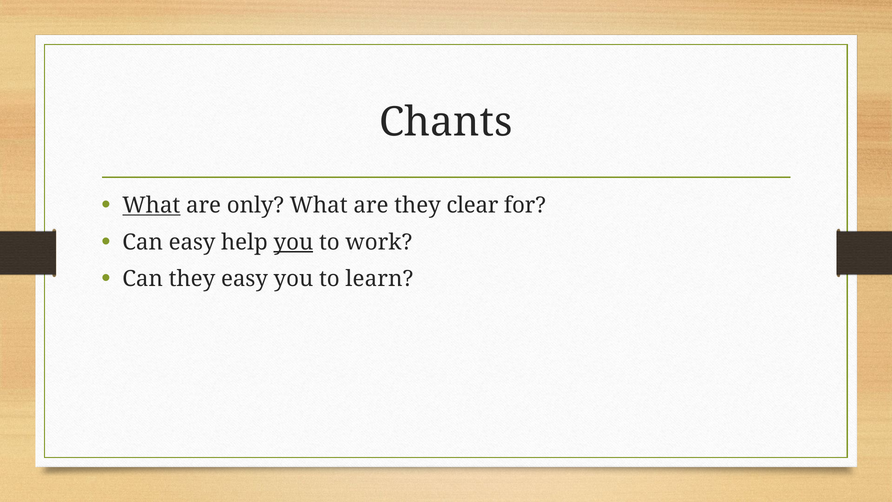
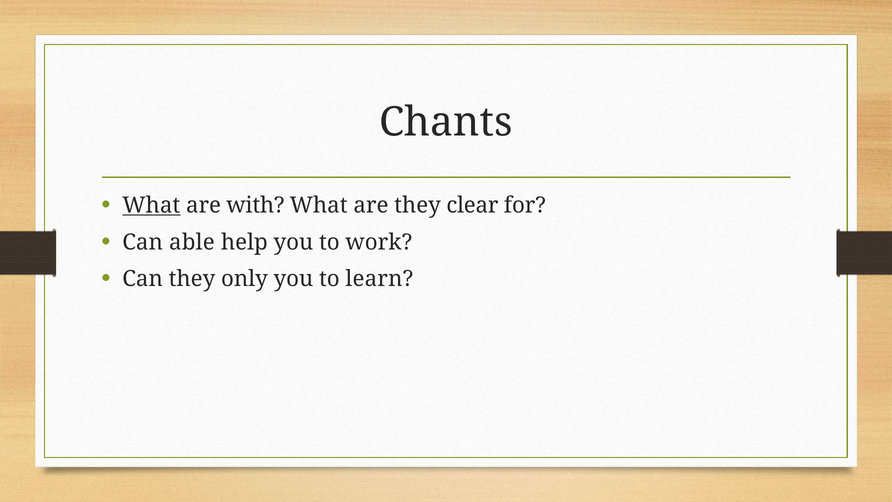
only: only -> with
Can easy: easy -> able
you at (293, 242) underline: present -> none
they easy: easy -> only
